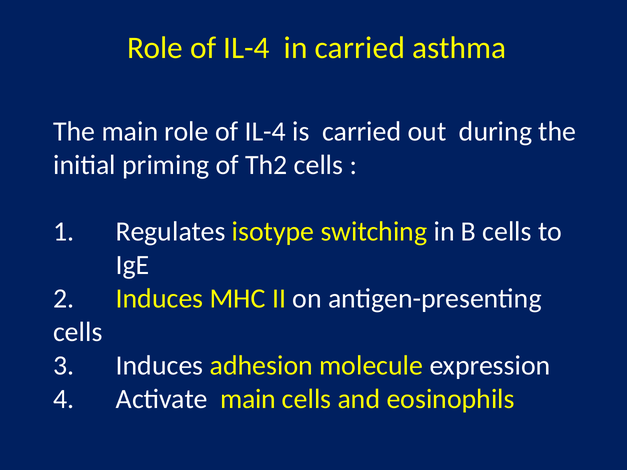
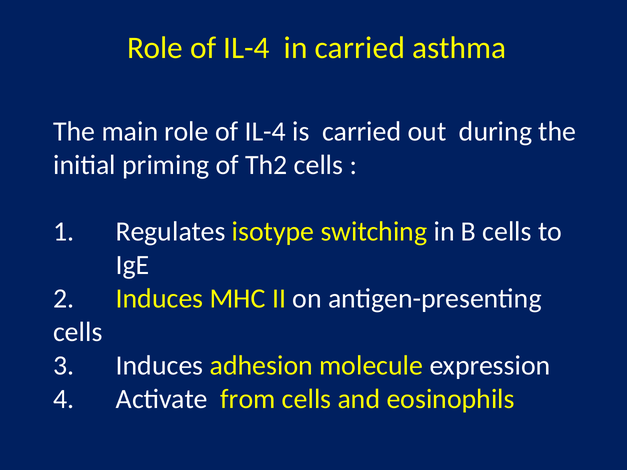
Activate main: main -> from
